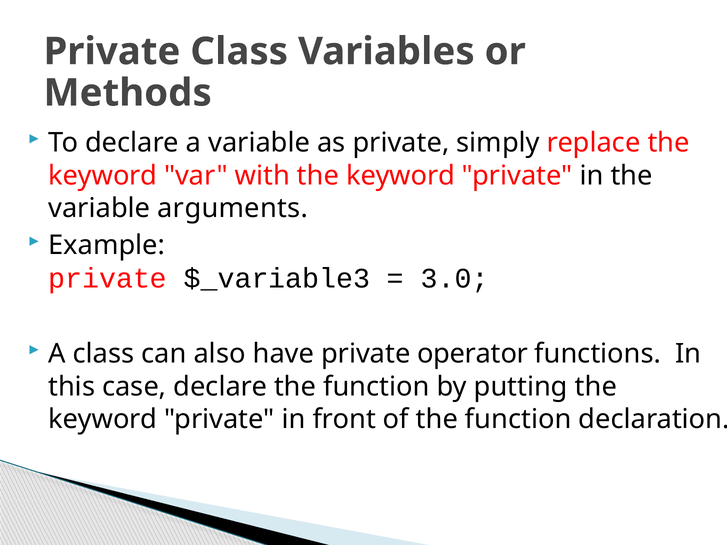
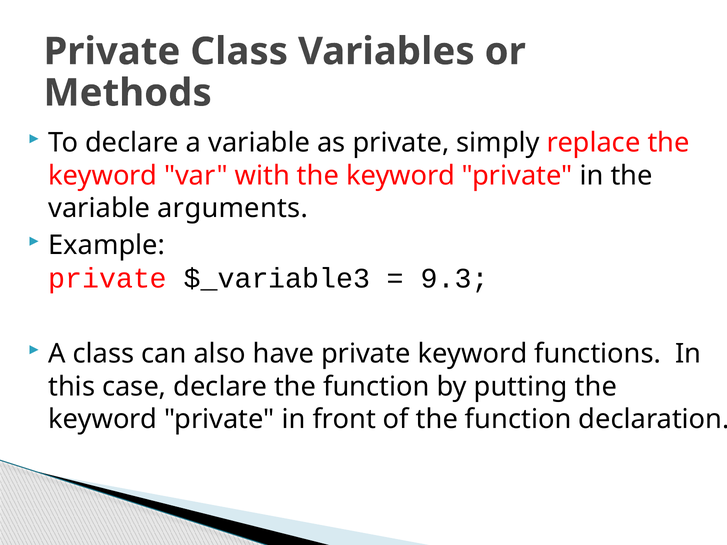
3.0: 3.0 -> 9.3
private operator: operator -> keyword
